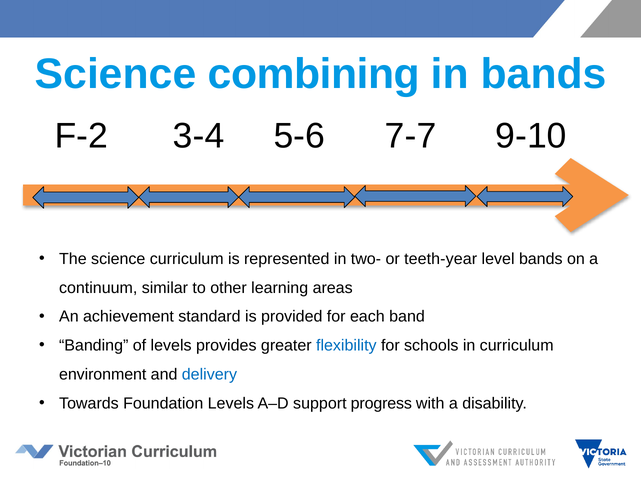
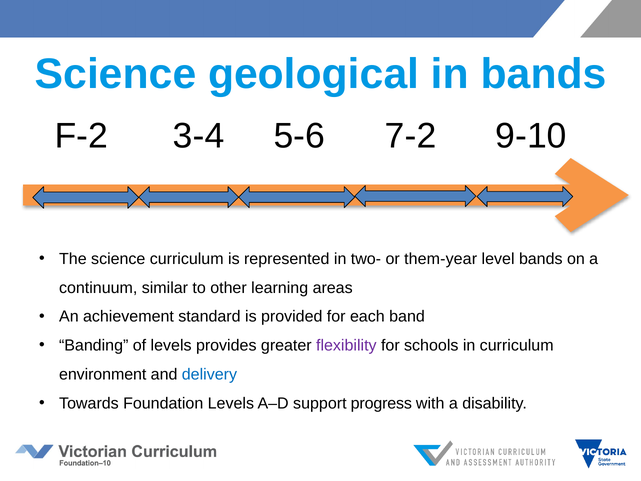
combining: combining -> geological
7-7: 7-7 -> 7-2
teeth-year: teeth-year -> them-year
flexibility colour: blue -> purple
